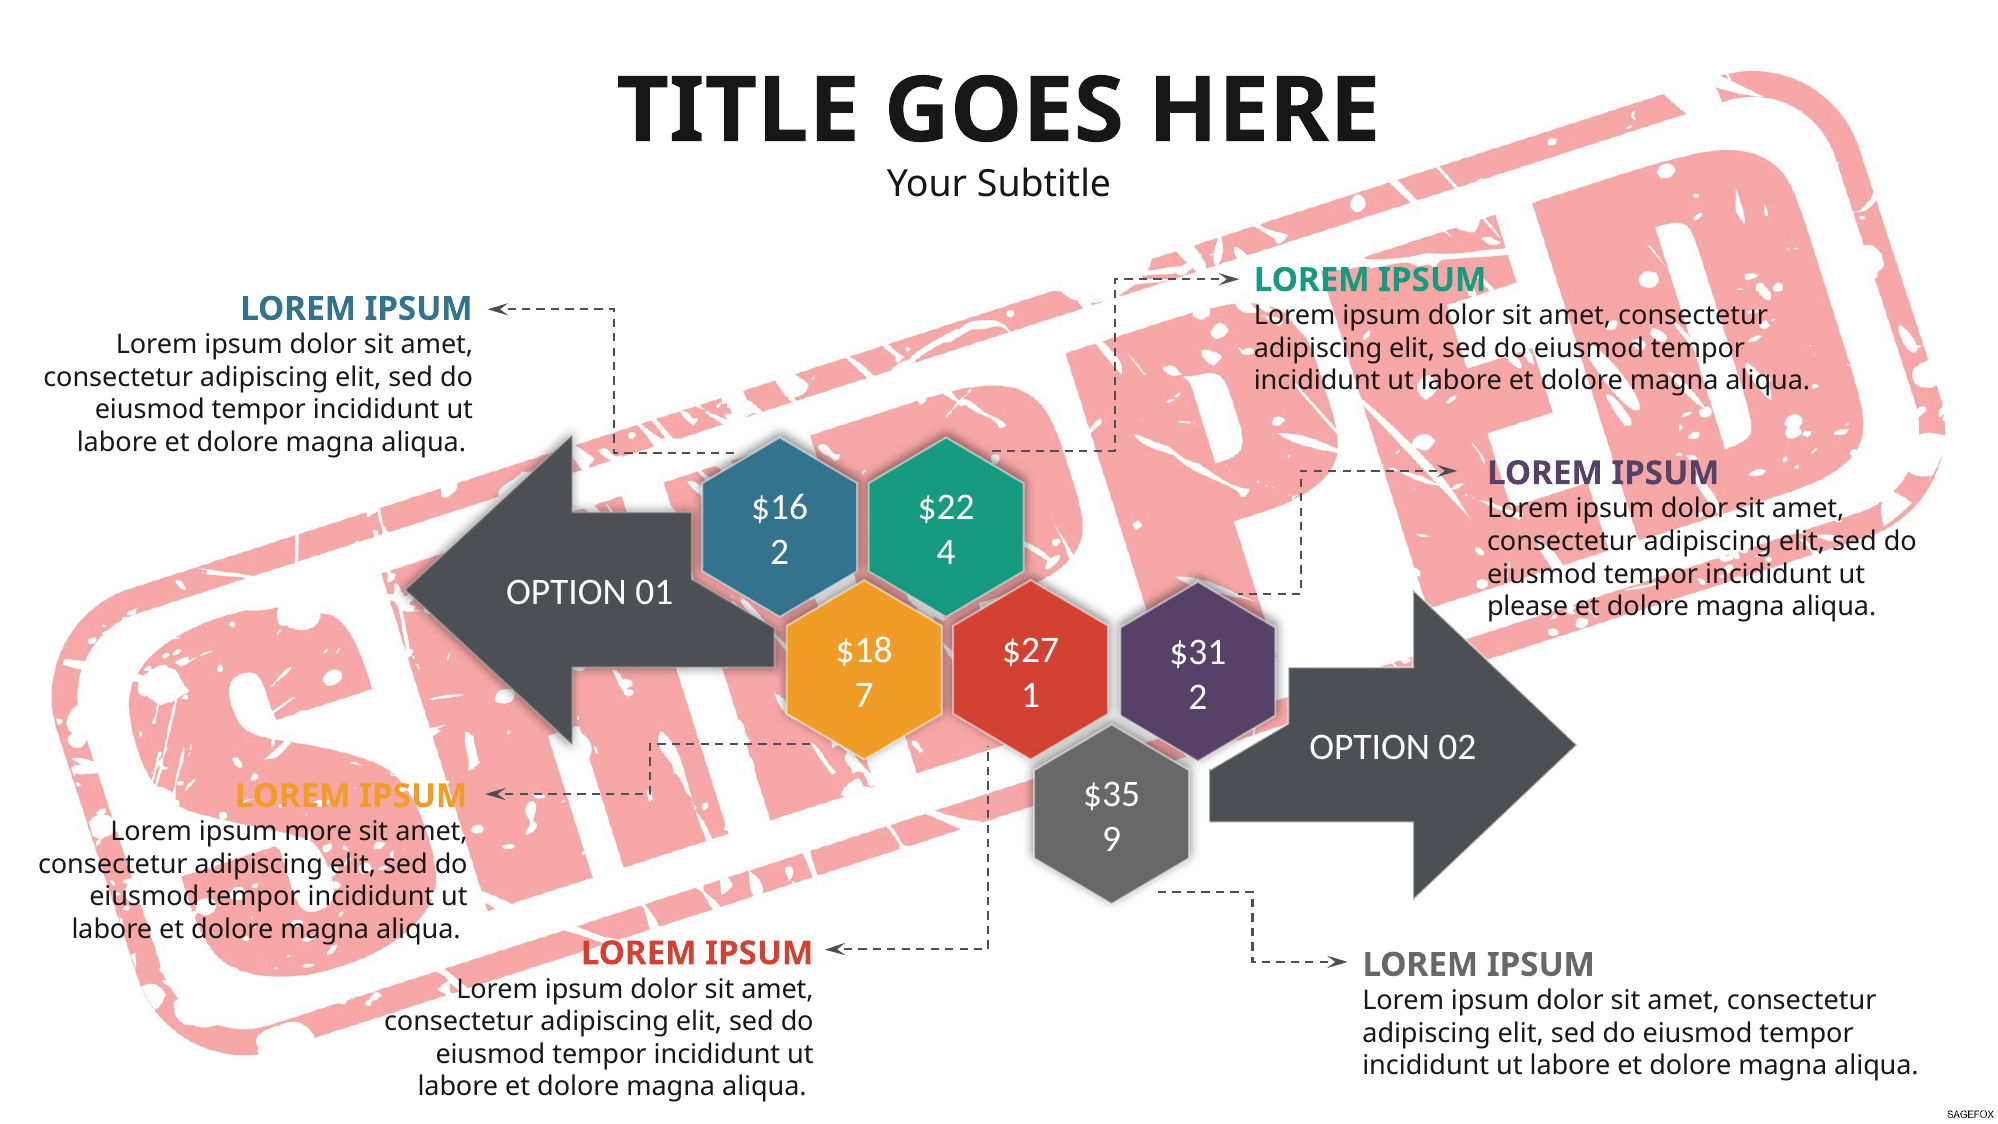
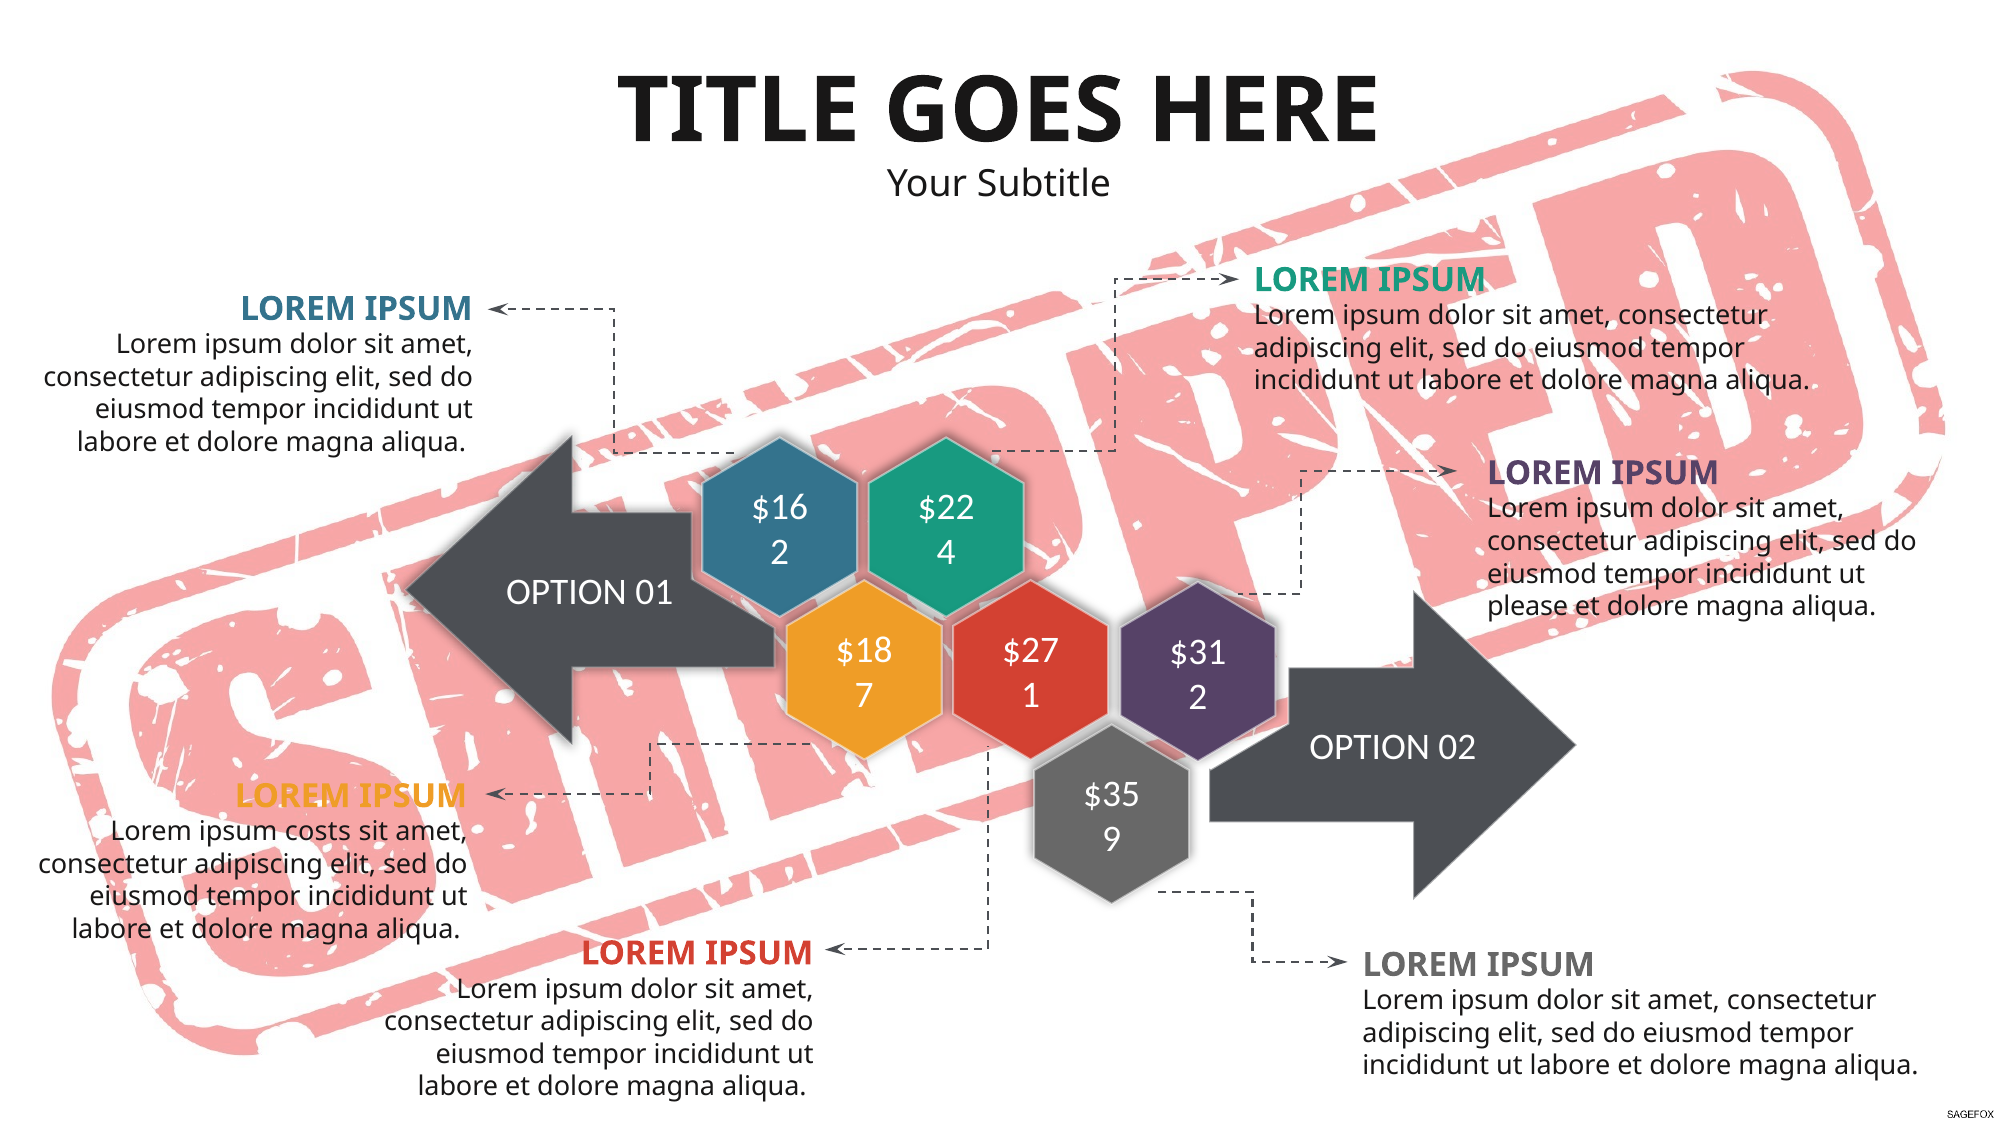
more: more -> costs
